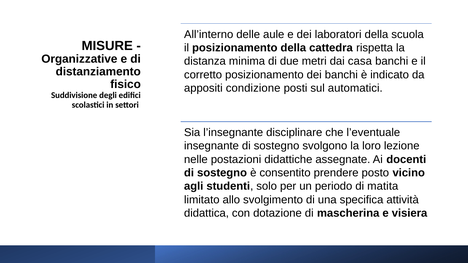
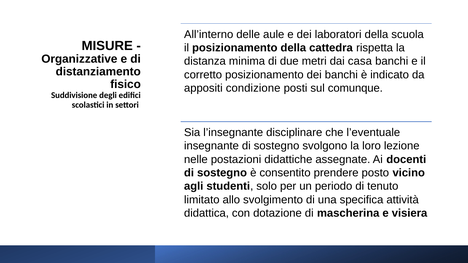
automatici: automatici -> comunque
matita: matita -> tenuto
